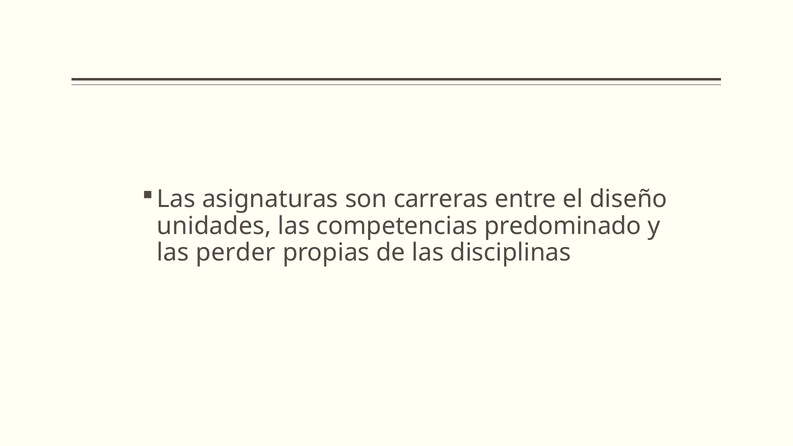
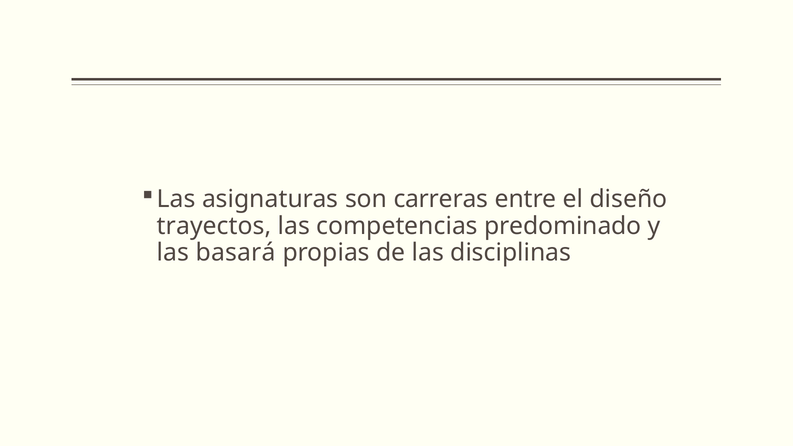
unidades: unidades -> trayectos
perder: perder -> basará
